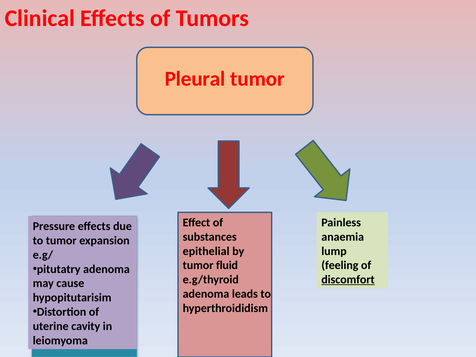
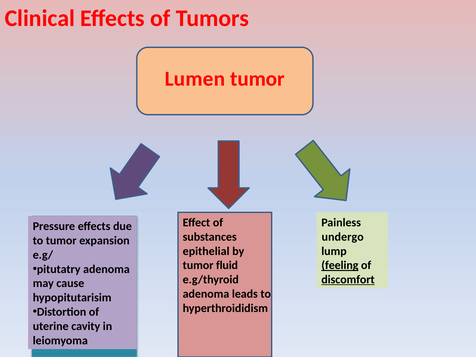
Pleural: Pleural -> Lumen
anaemia: anaemia -> undergo
feeling underline: none -> present
